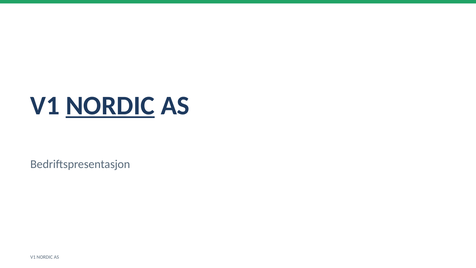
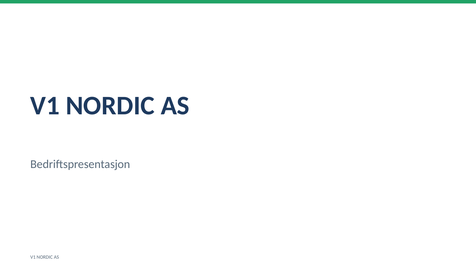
NORDIC at (110, 106) underline: present -> none
